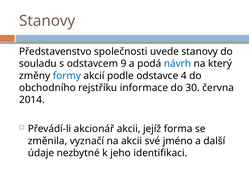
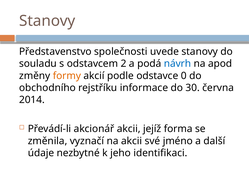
9: 9 -> 2
který: který -> apod
formy colour: blue -> orange
4: 4 -> 0
